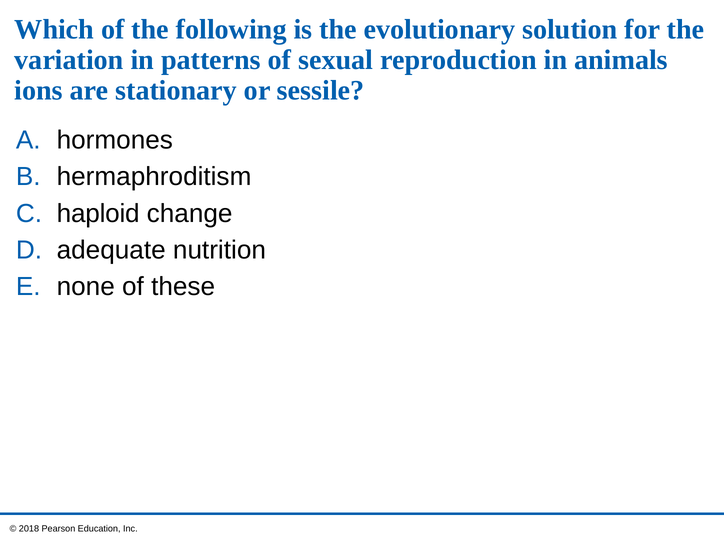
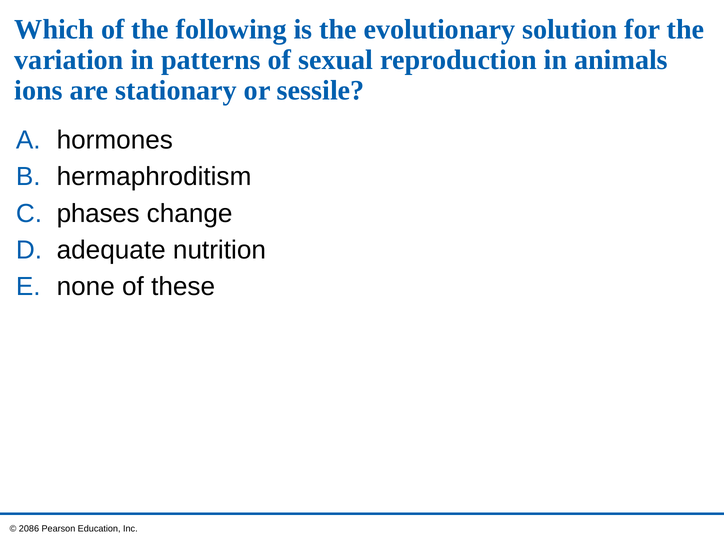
haploid: haploid -> phases
2018: 2018 -> 2086
